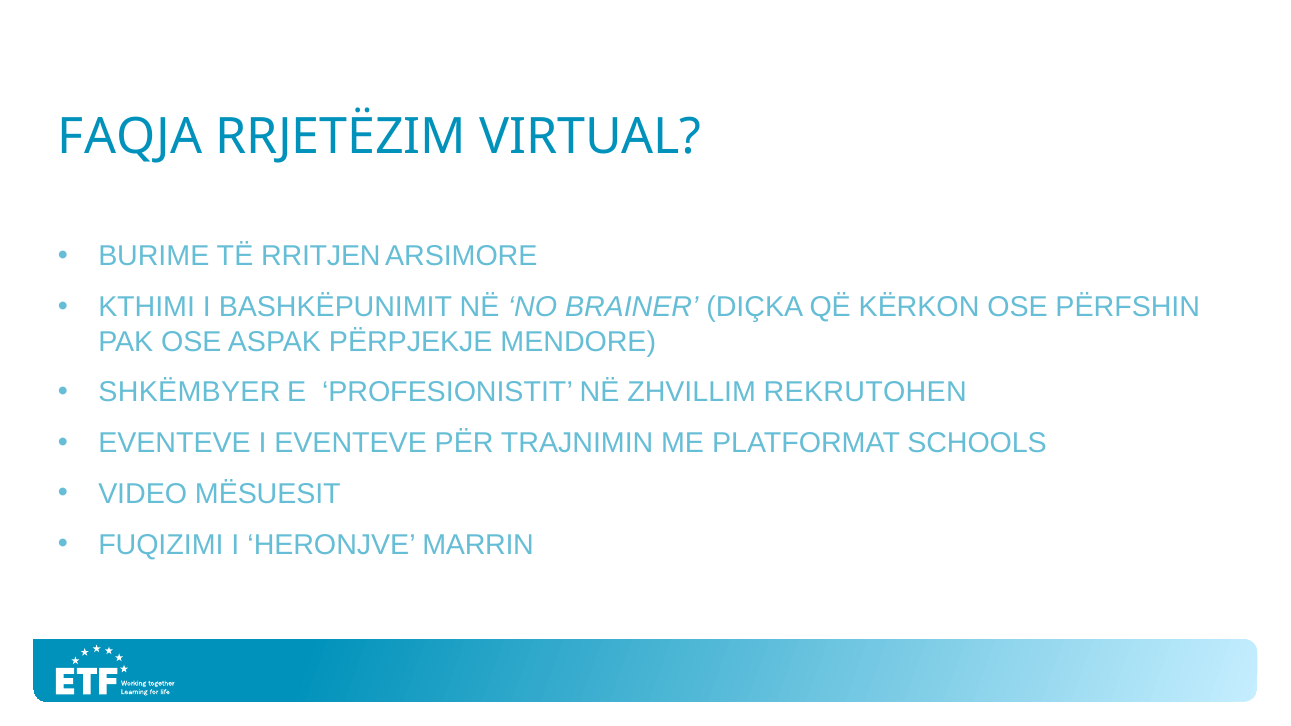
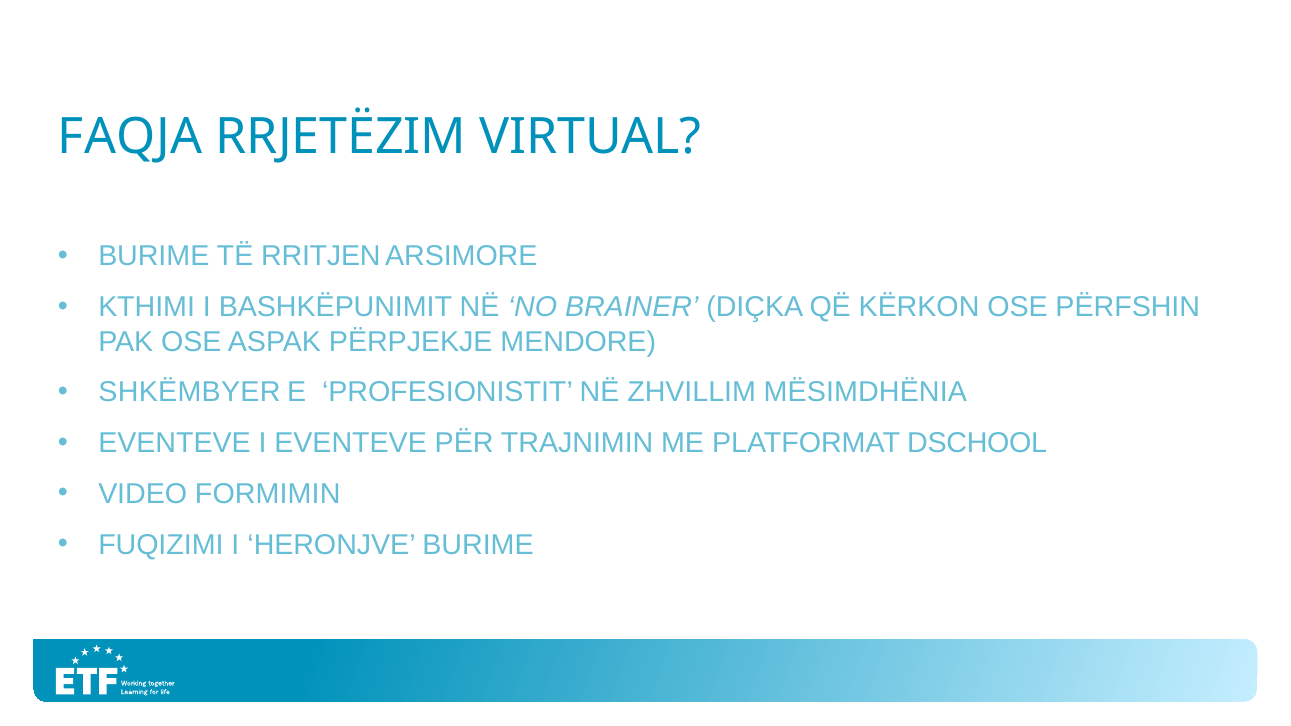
REKRUTOHEN: REKRUTOHEN -> MËSIMDHËNIA
SCHOOLS: SCHOOLS -> DSCHOOL
MËSUESIT: MËSUESIT -> FORMIMIN
HERONJVE MARRIN: MARRIN -> BURIME
